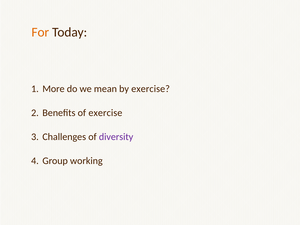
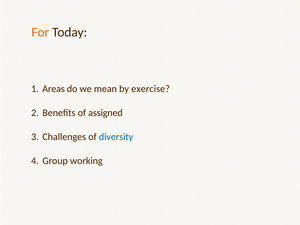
More: More -> Areas
of exercise: exercise -> assigned
diversity colour: purple -> blue
